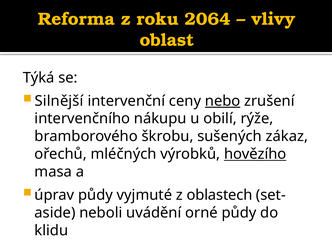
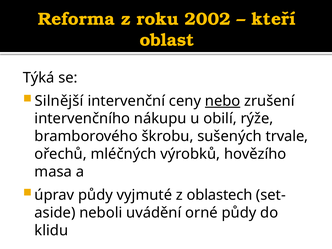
2064: 2064 -> 2002
vlivy: vlivy -> kteří
zákaz: zákaz -> trvale
hovězího underline: present -> none
